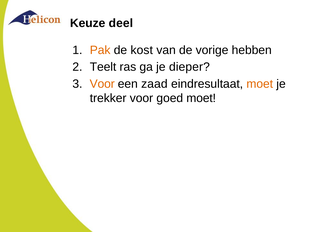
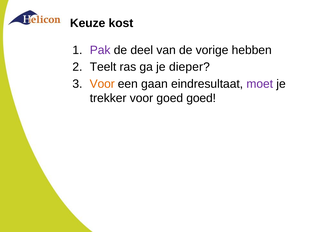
deel: deel -> kost
Pak colour: orange -> purple
kost: kost -> deel
zaad: zaad -> gaan
moet at (260, 84) colour: orange -> purple
goed moet: moet -> goed
